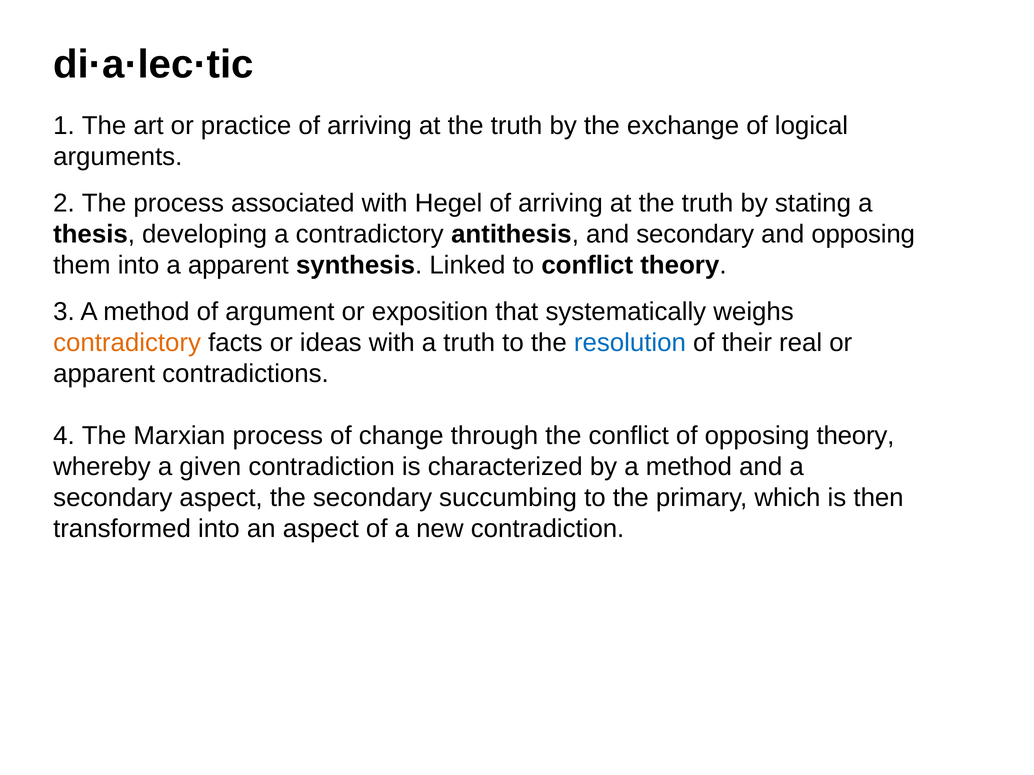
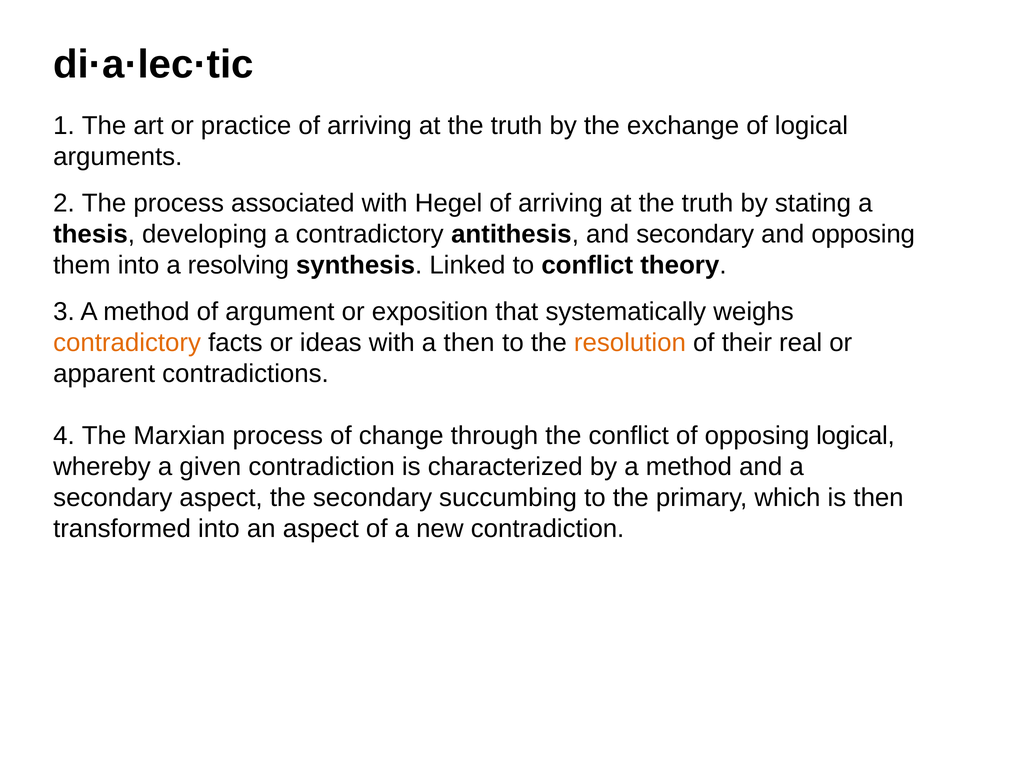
a apparent: apparent -> resolving
a truth: truth -> then
resolution colour: blue -> orange
opposing theory: theory -> logical
